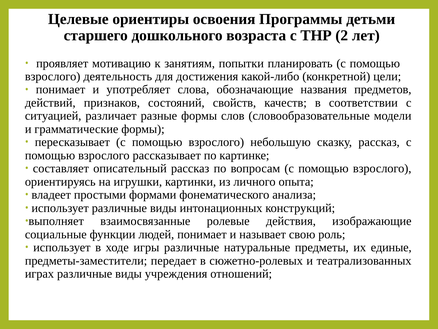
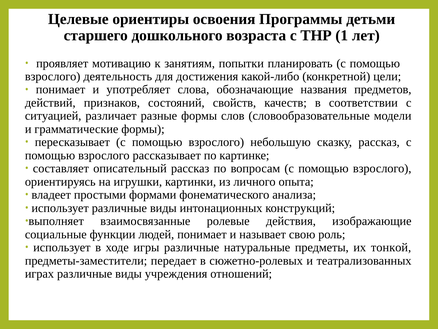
2: 2 -> 1
единые: единые -> тонкой
